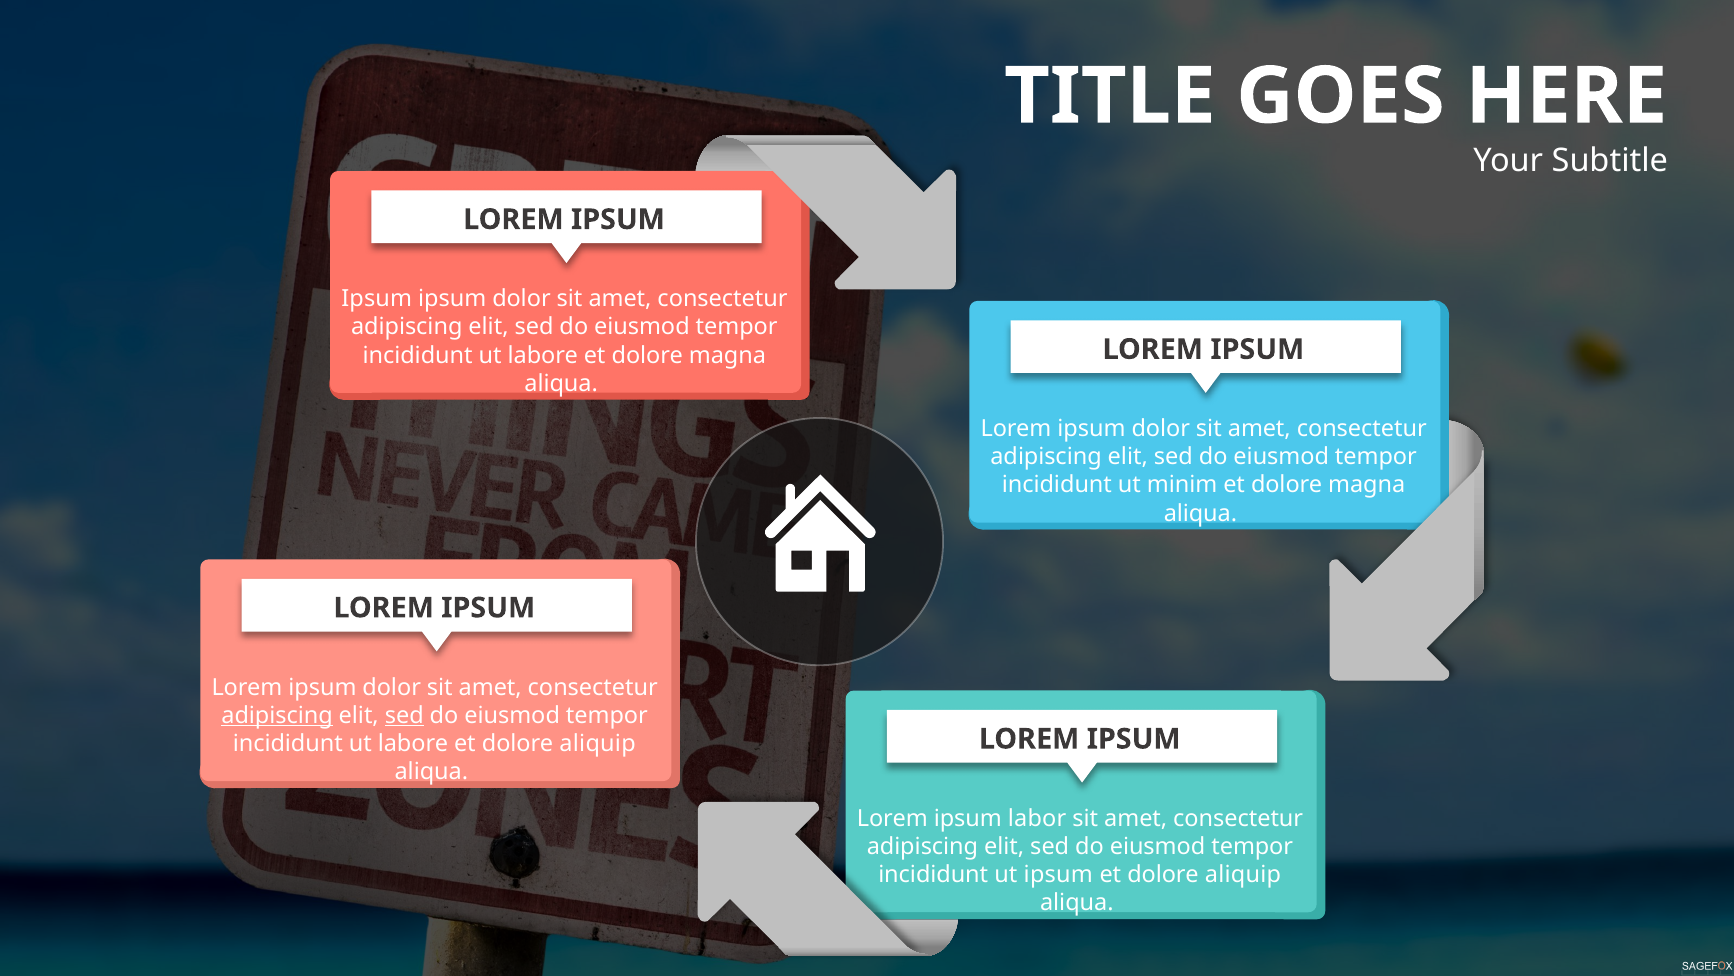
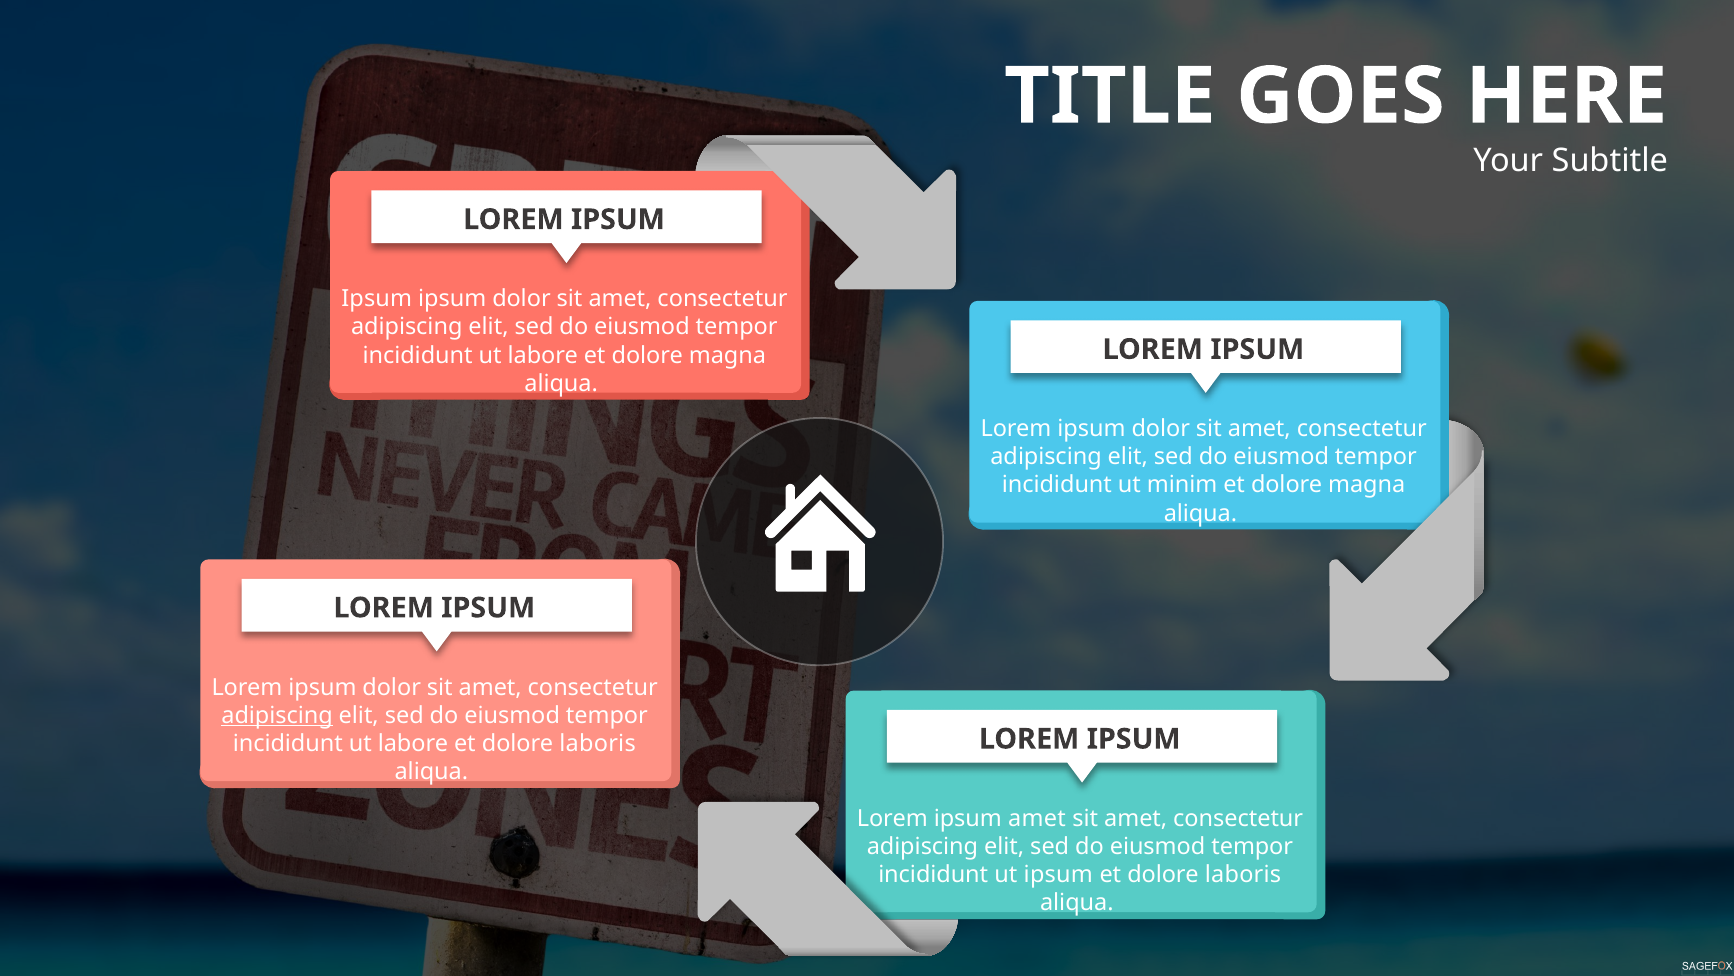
sed at (404, 715) underline: present -> none
labore et dolore aliquip: aliquip -> laboris
ipsum labor: labor -> amet
aliquip at (1243, 874): aliquip -> laboris
